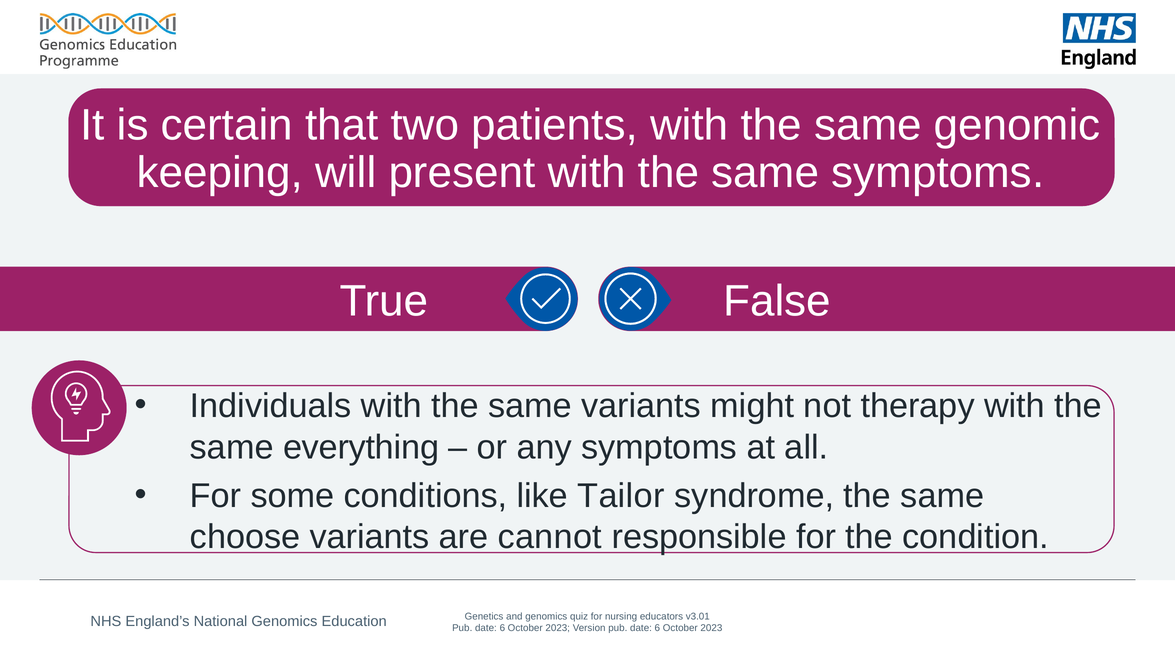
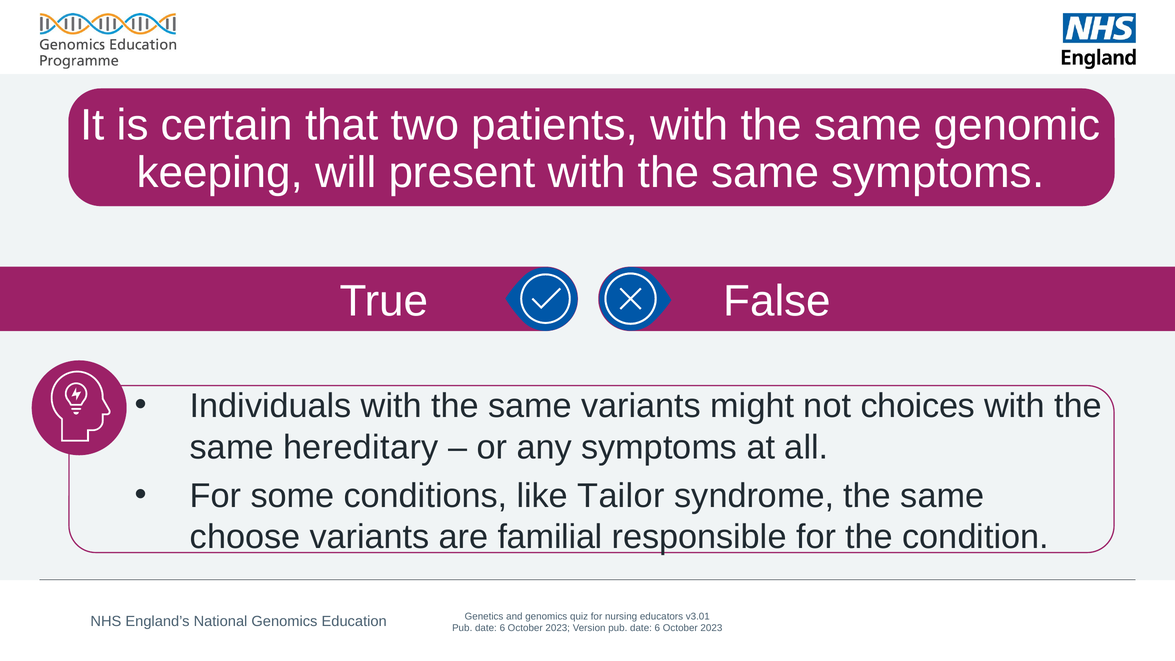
therapy: therapy -> choices
everything: everything -> hereditary
cannot: cannot -> familial
